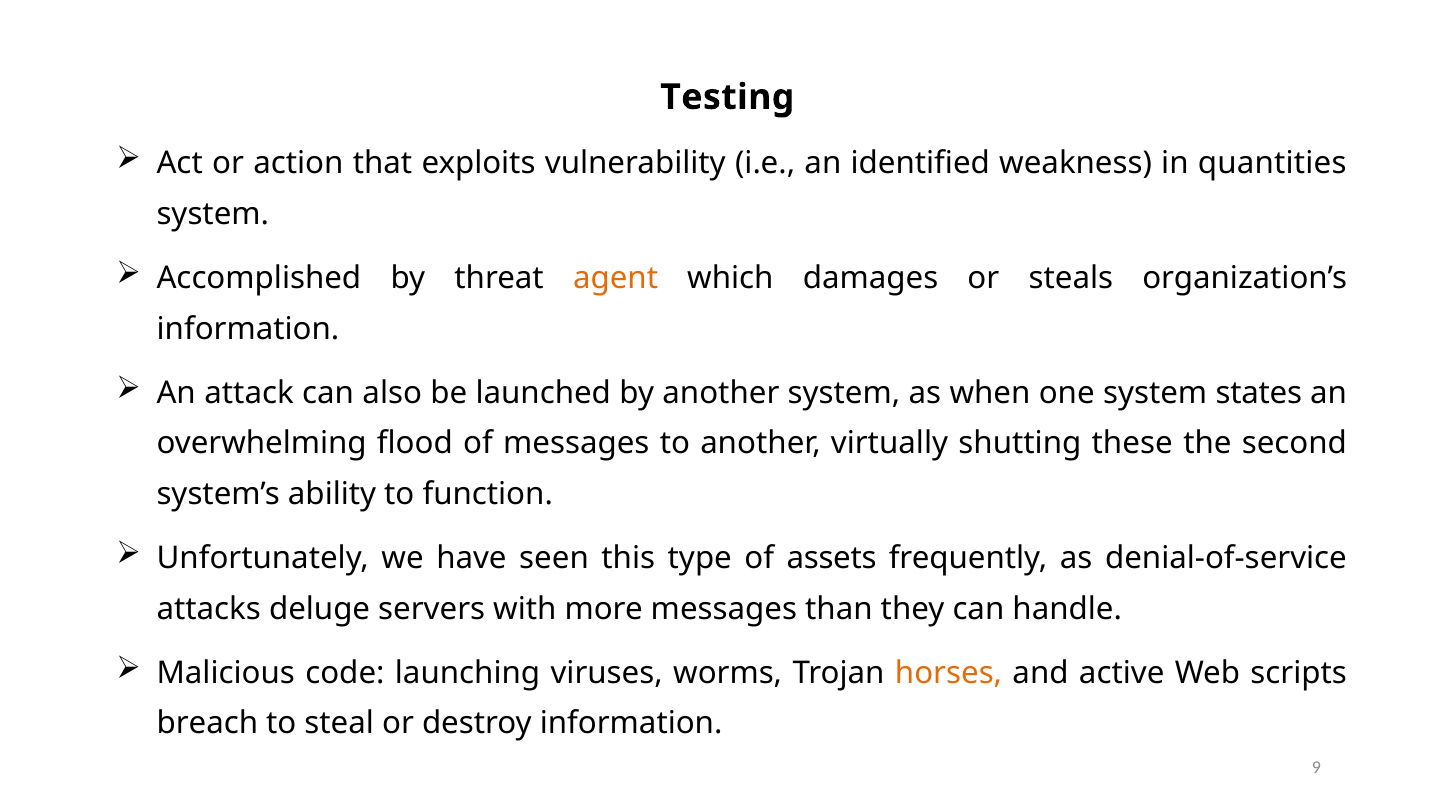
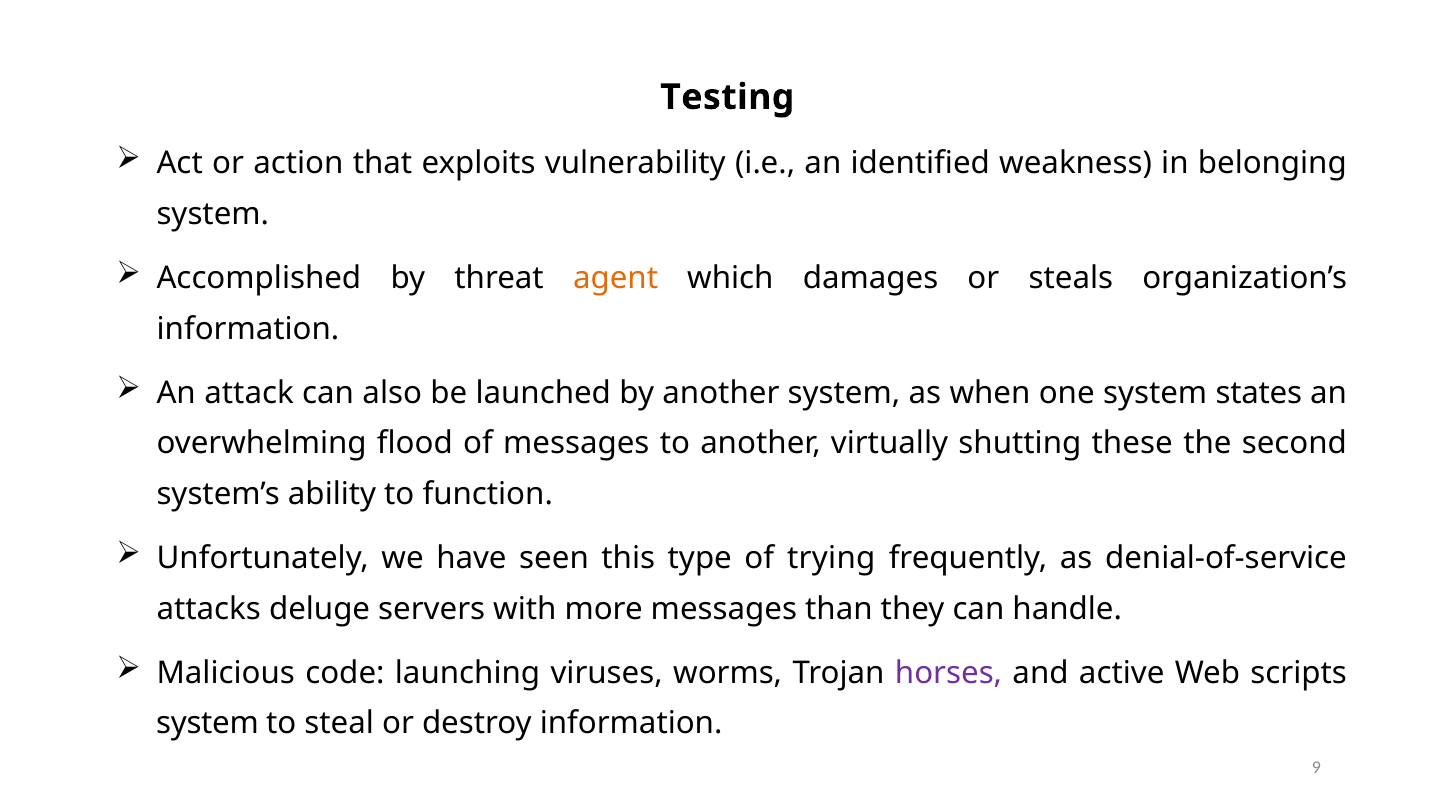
quantities: quantities -> belonging
assets: assets -> trying
horses colour: orange -> purple
breach at (207, 724): breach -> system
